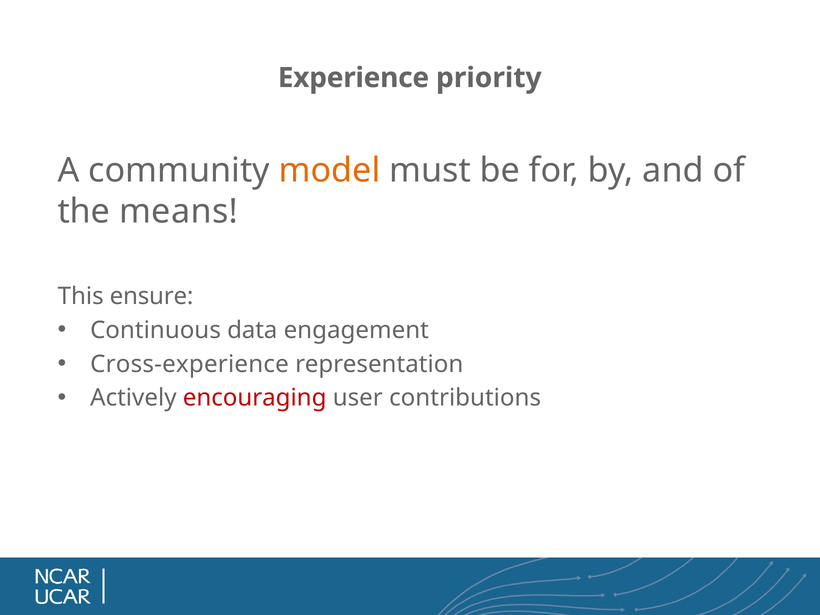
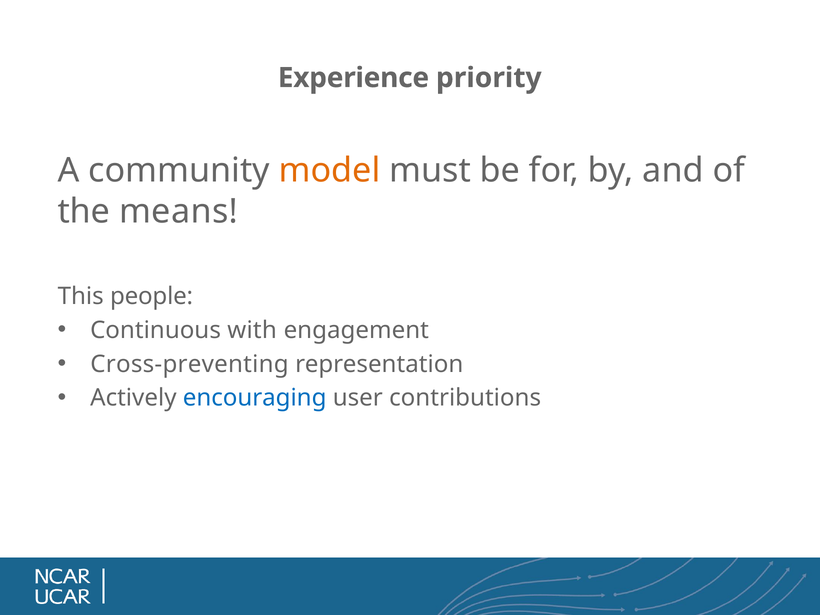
ensure: ensure -> people
data: data -> with
Cross-experience: Cross-experience -> Cross-preventing
encouraging colour: red -> blue
